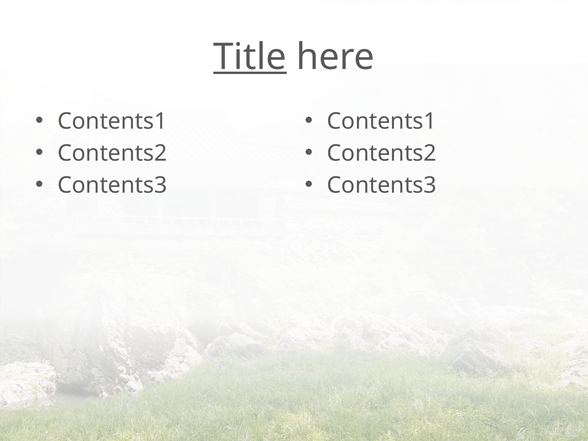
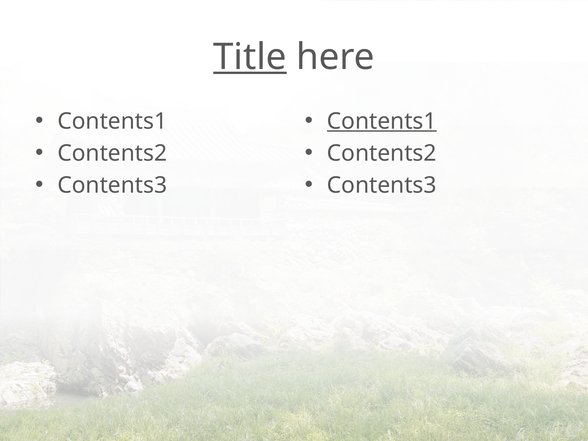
Contents1 at (382, 121) underline: none -> present
